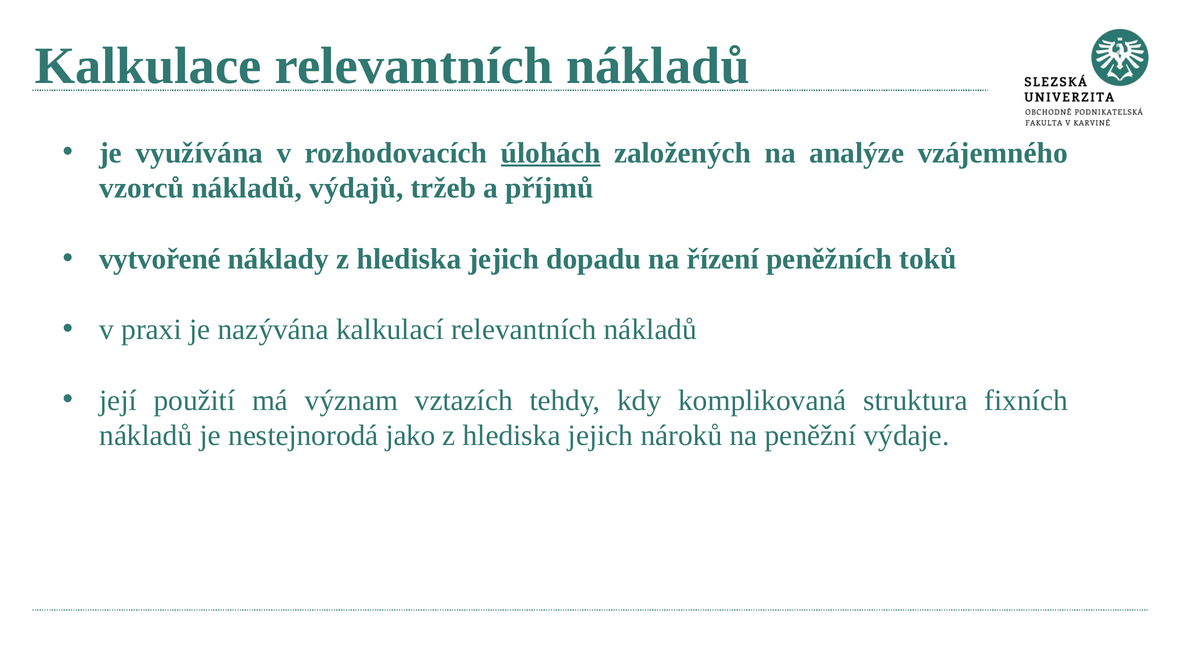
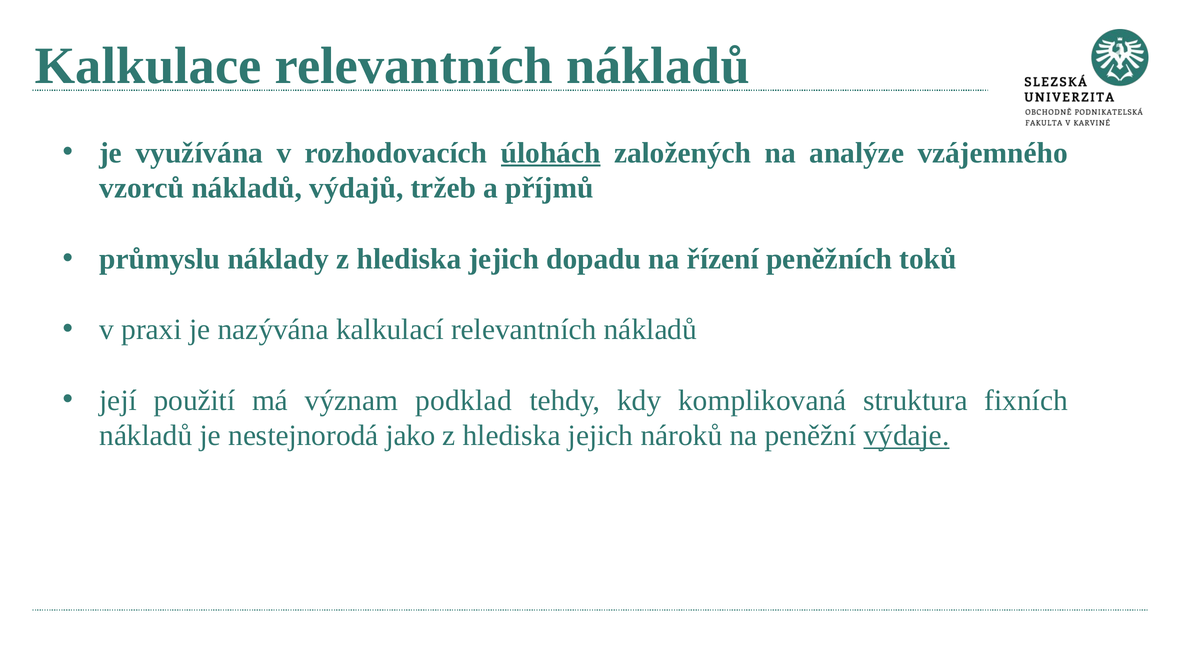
vytvořené: vytvořené -> průmyslu
vztazích: vztazích -> podklad
výdaje underline: none -> present
